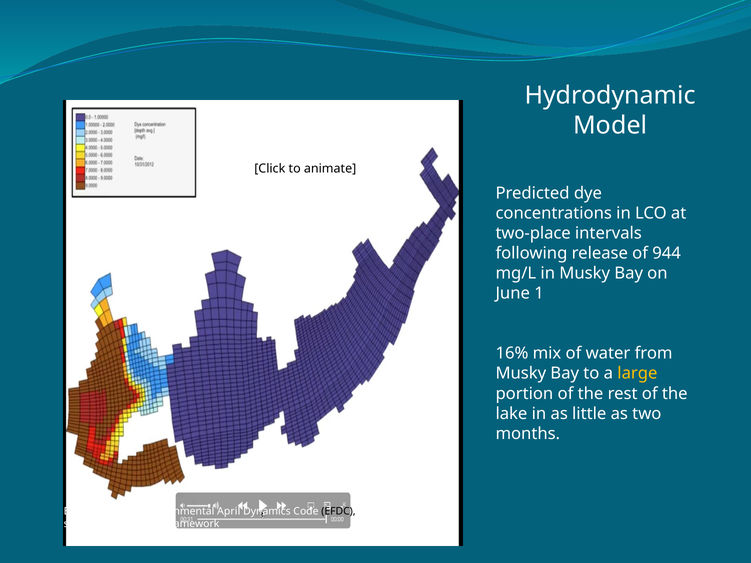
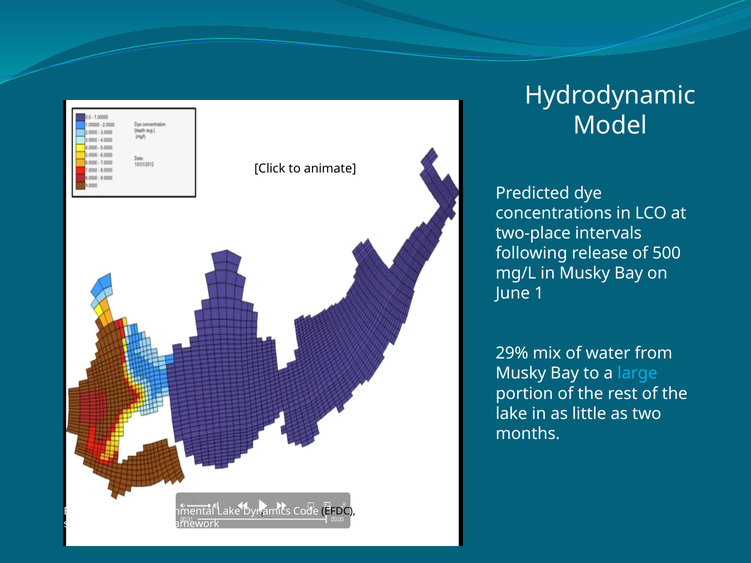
944: 944 -> 500
16%: 16% -> 29%
large colour: yellow -> light blue
Environmental April: April -> Lake
